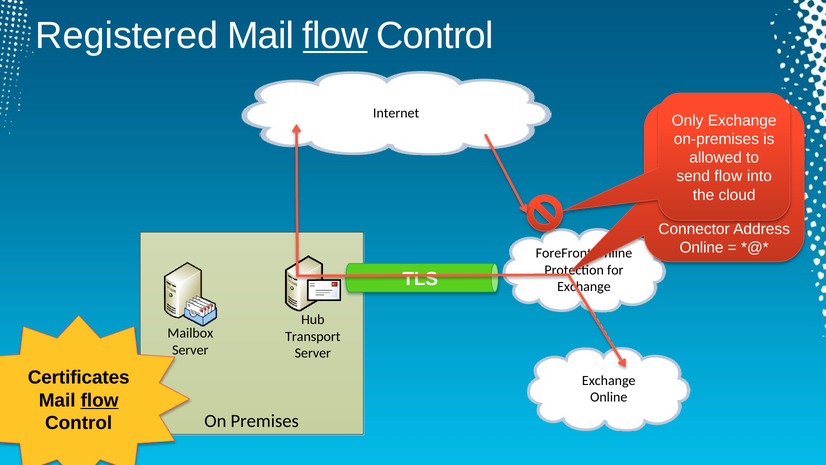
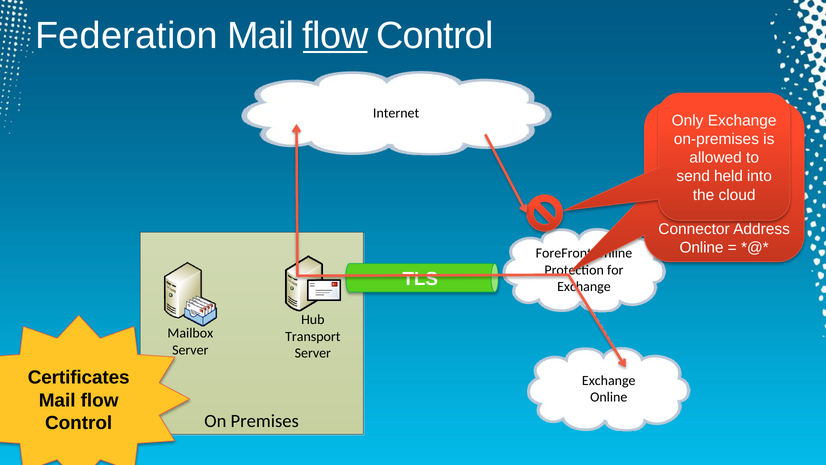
Registered: Registered -> Federation
send flow: flow -> held
flow at (100, 400) underline: present -> none
